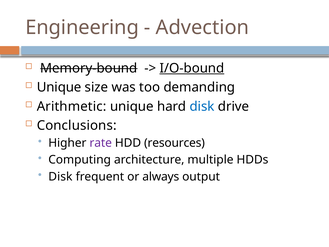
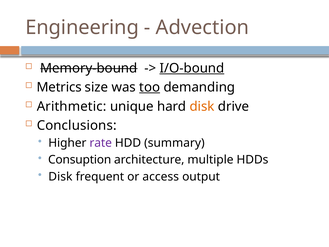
Unique at (59, 87): Unique -> Metrics
too underline: none -> present
disk at (202, 106) colour: blue -> orange
resources: resources -> summary
Computing: Computing -> Consuption
always: always -> access
